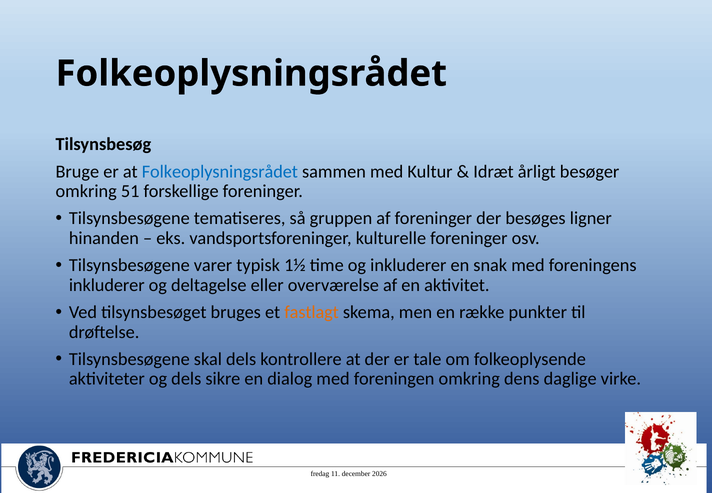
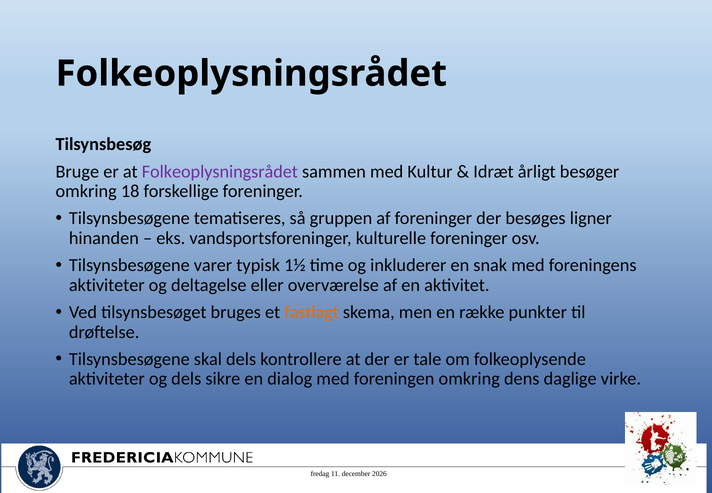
Folkeoplysningsrådet at (220, 171) colour: blue -> purple
51: 51 -> 18
inkluderer at (107, 285): inkluderer -> aktiviteter
